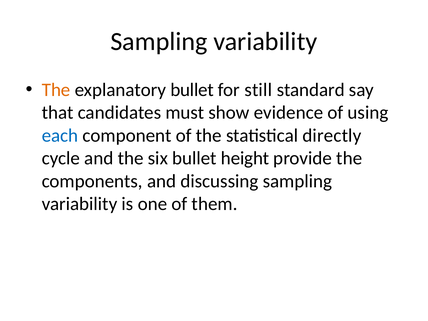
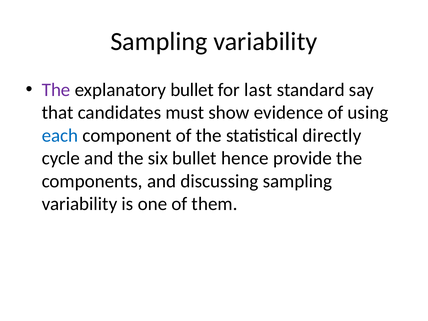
The at (56, 90) colour: orange -> purple
still: still -> last
height: height -> hence
